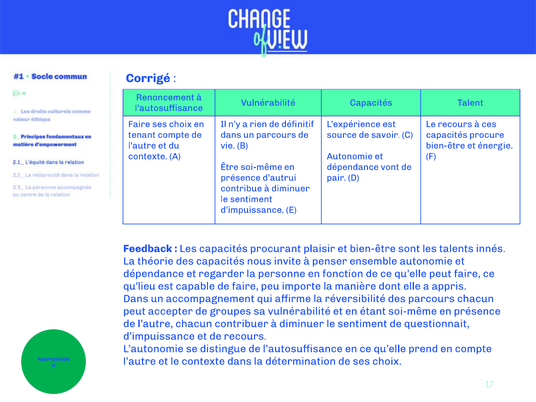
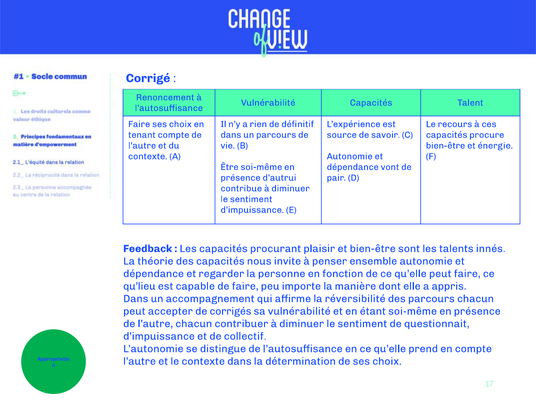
groupes: groupes -> corrigés
de recours: recours -> collectif
